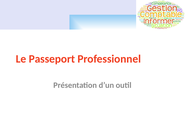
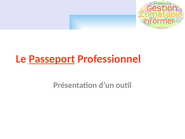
Passeport underline: none -> present
